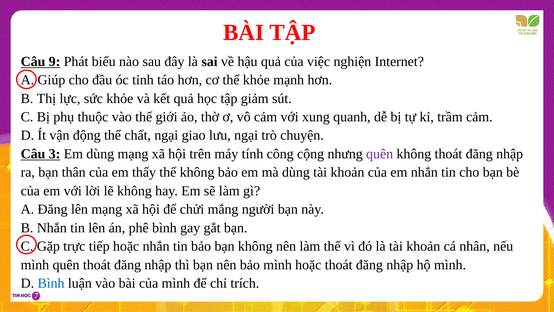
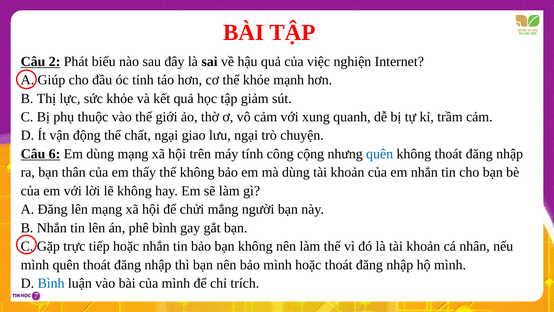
9: 9 -> 2
3: 3 -> 6
quên at (380, 154) colour: purple -> blue
